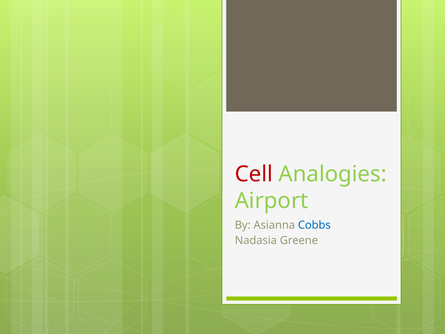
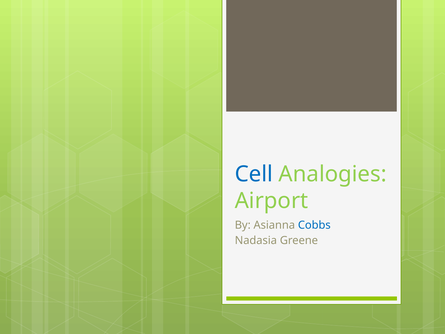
Cell colour: red -> blue
